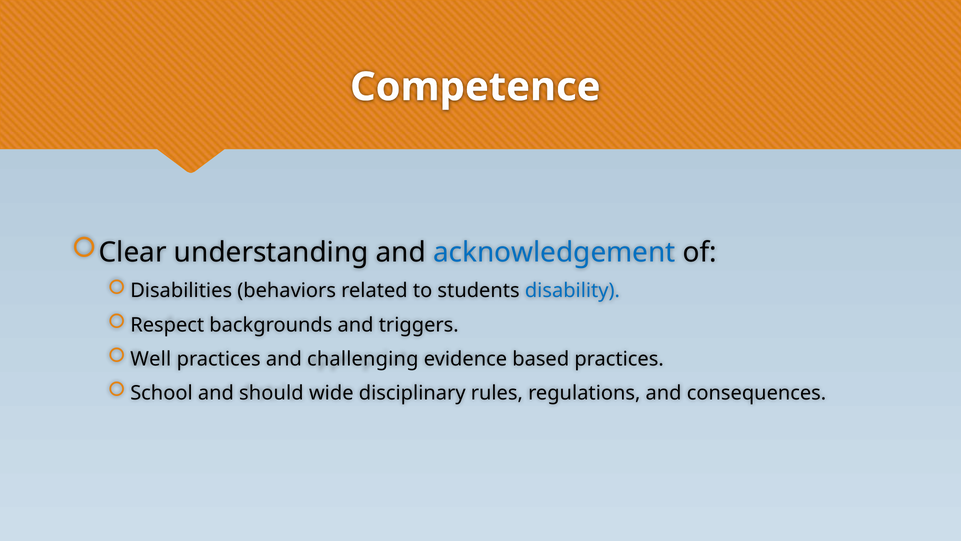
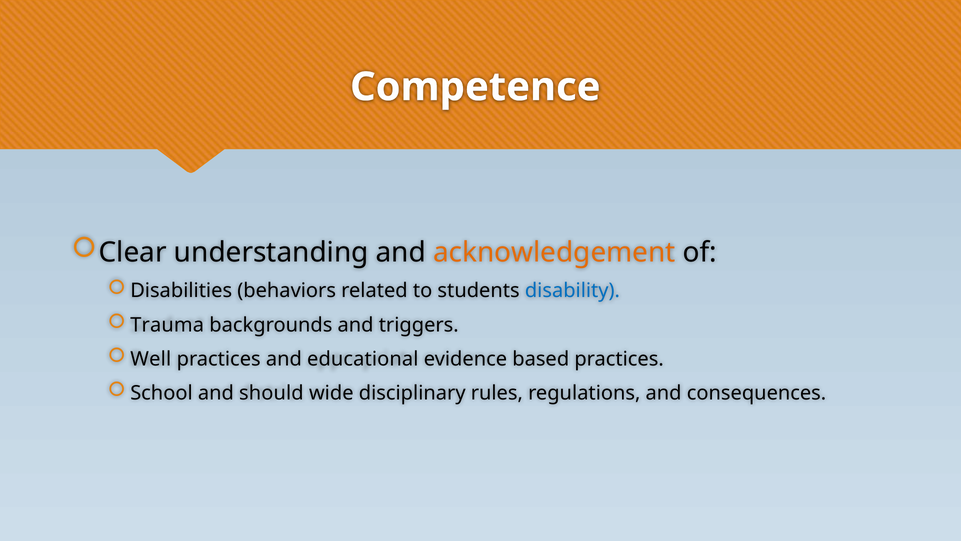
acknowledgement colour: blue -> orange
Respect: Respect -> Trauma
challenging: challenging -> educational
